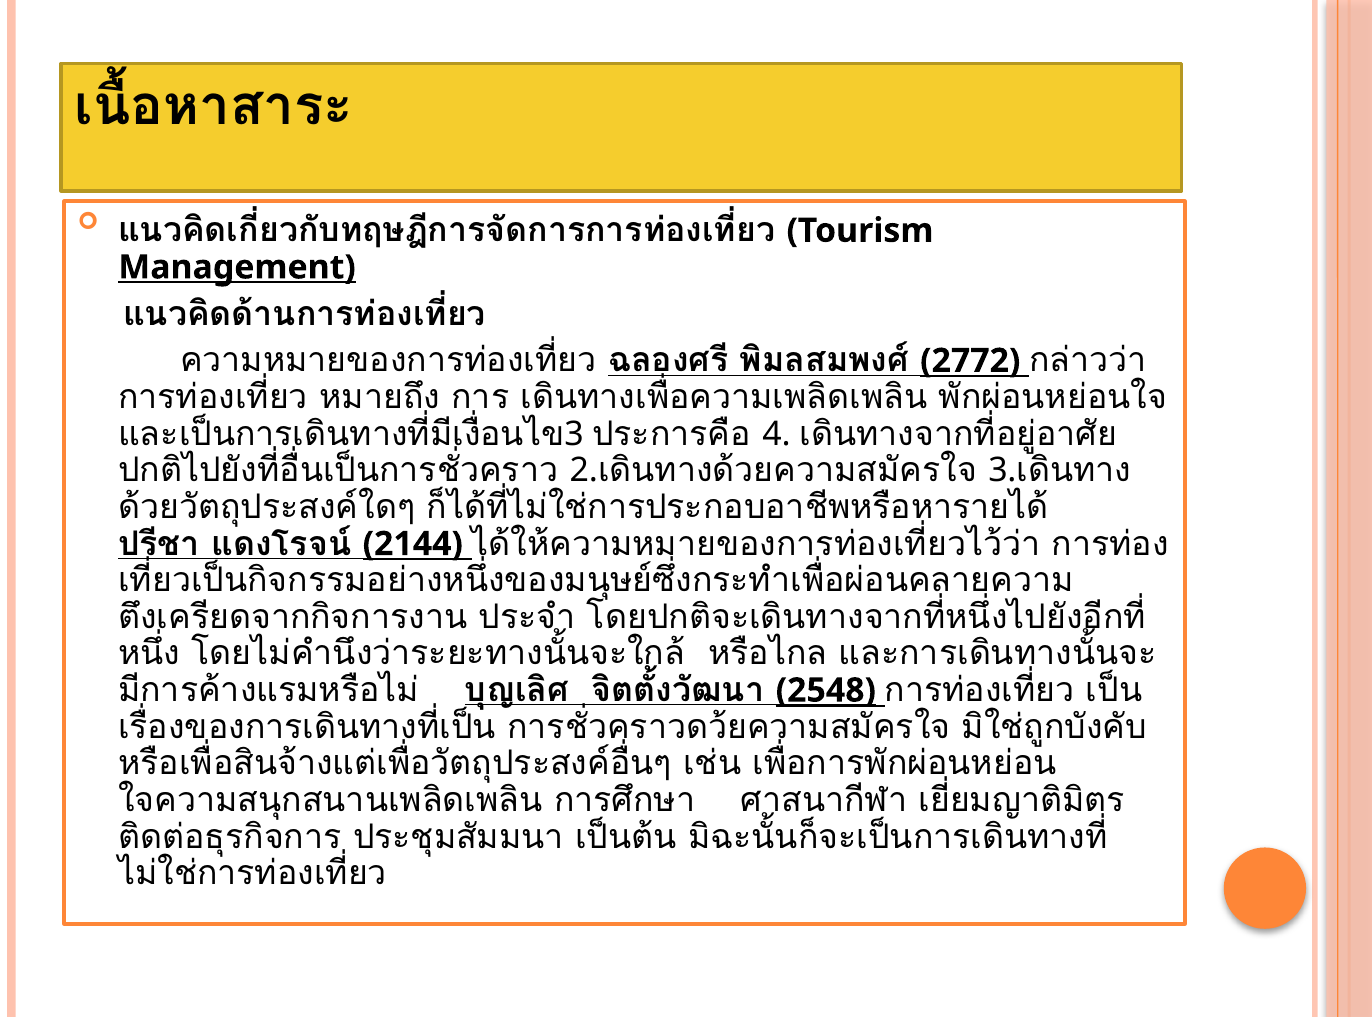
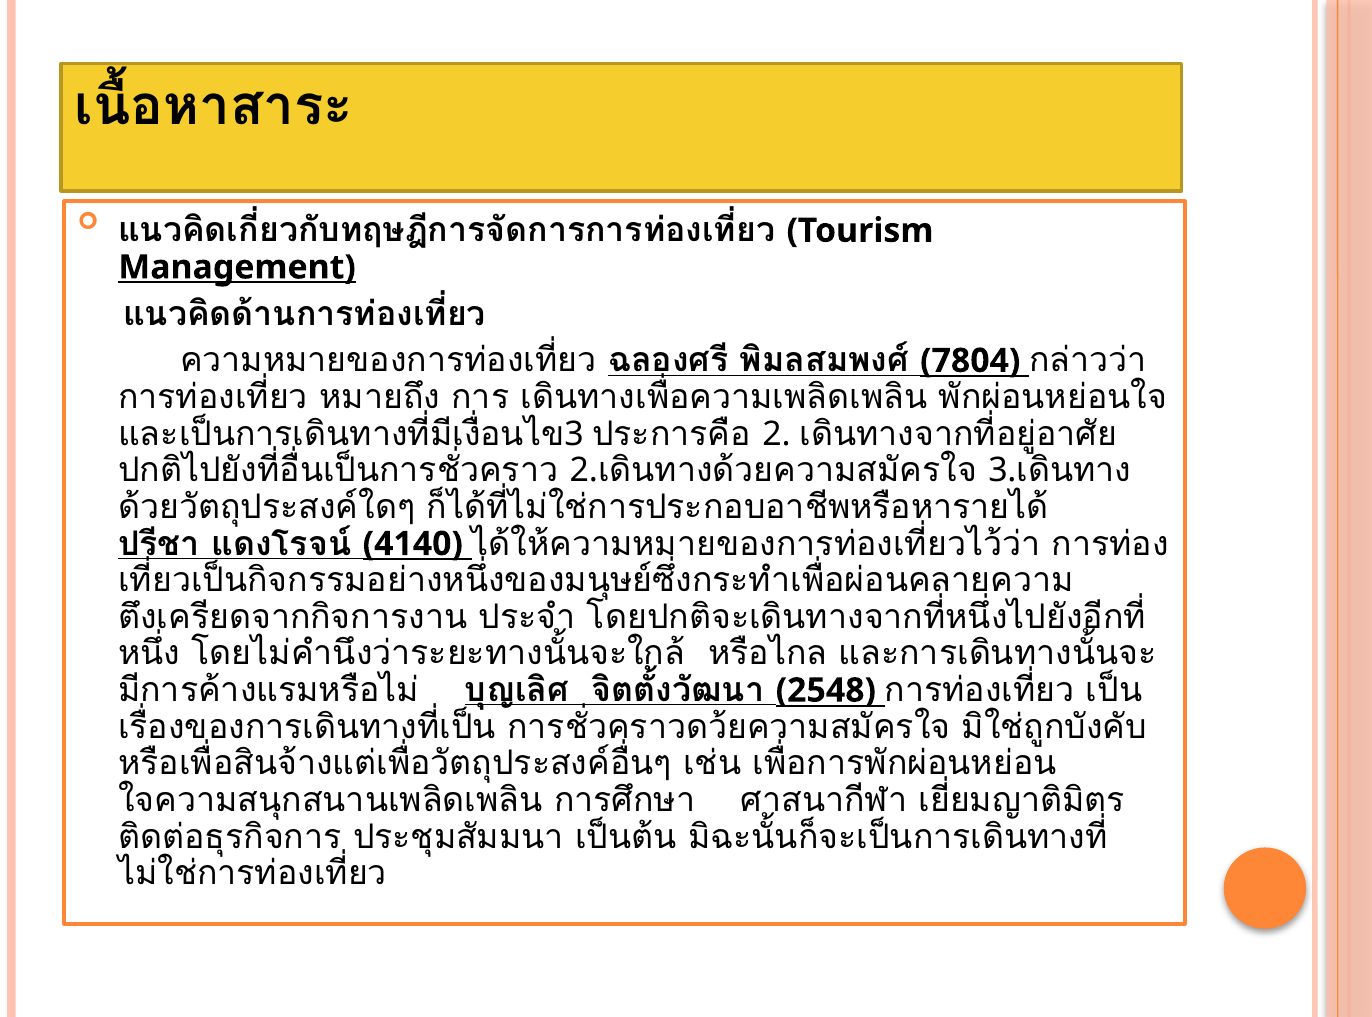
2772: 2772 -> 7804
4: 4 -> 2
2144: 2144 -> 4140
2548 underline: present -> none
